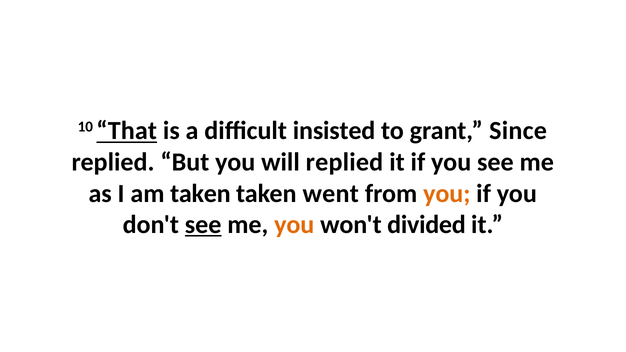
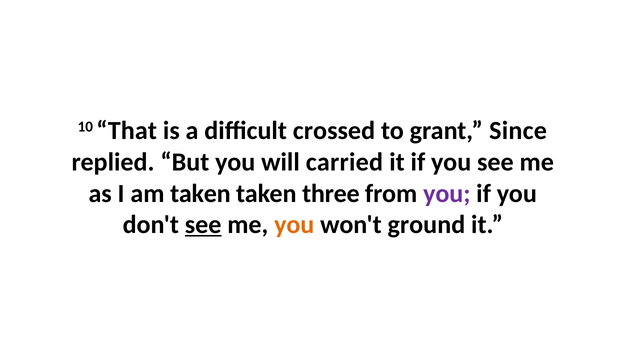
That underline: present -> none
insisted: insisted -> crossed
will replied: replied -> carried
went: went -> three
you at (447, 194) colour: orange -> purple
divided: divided -> ground
